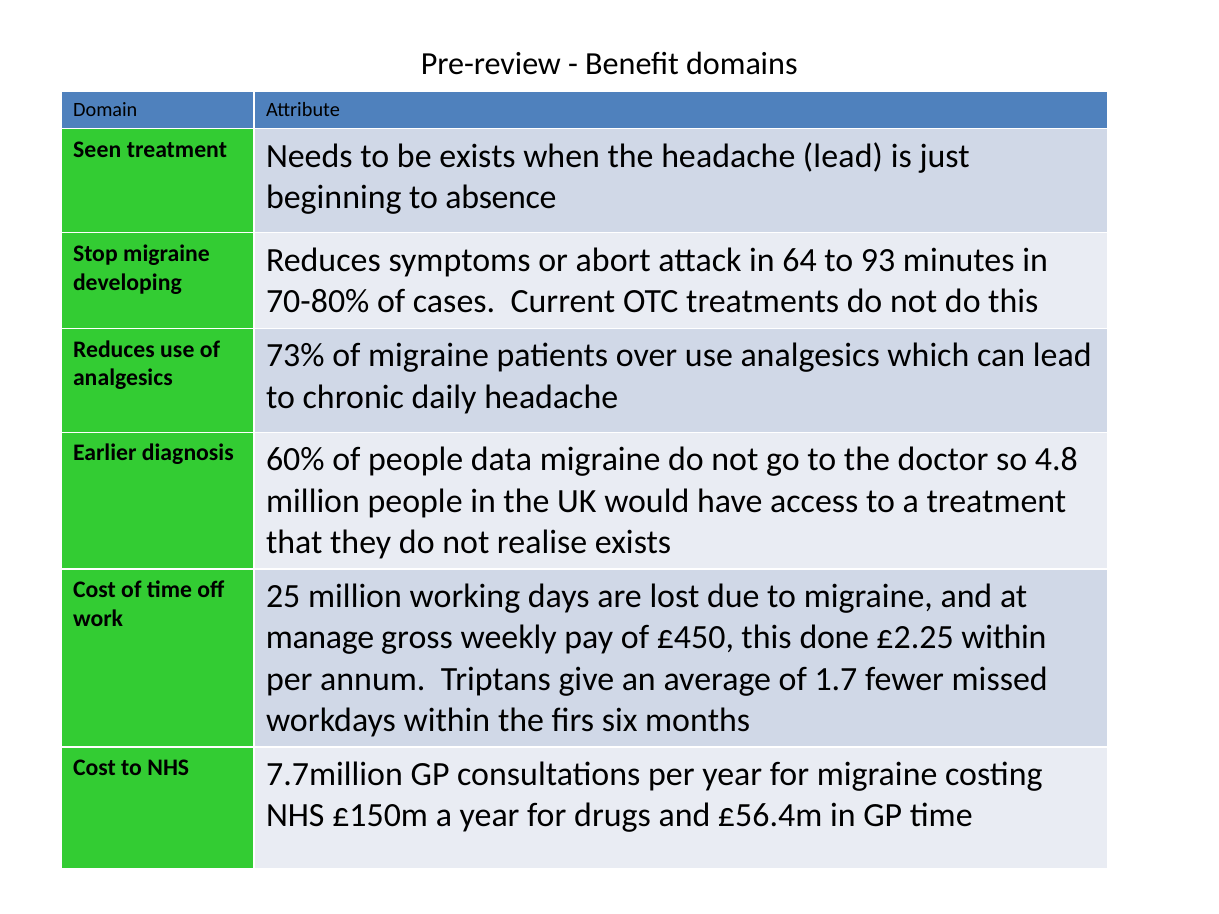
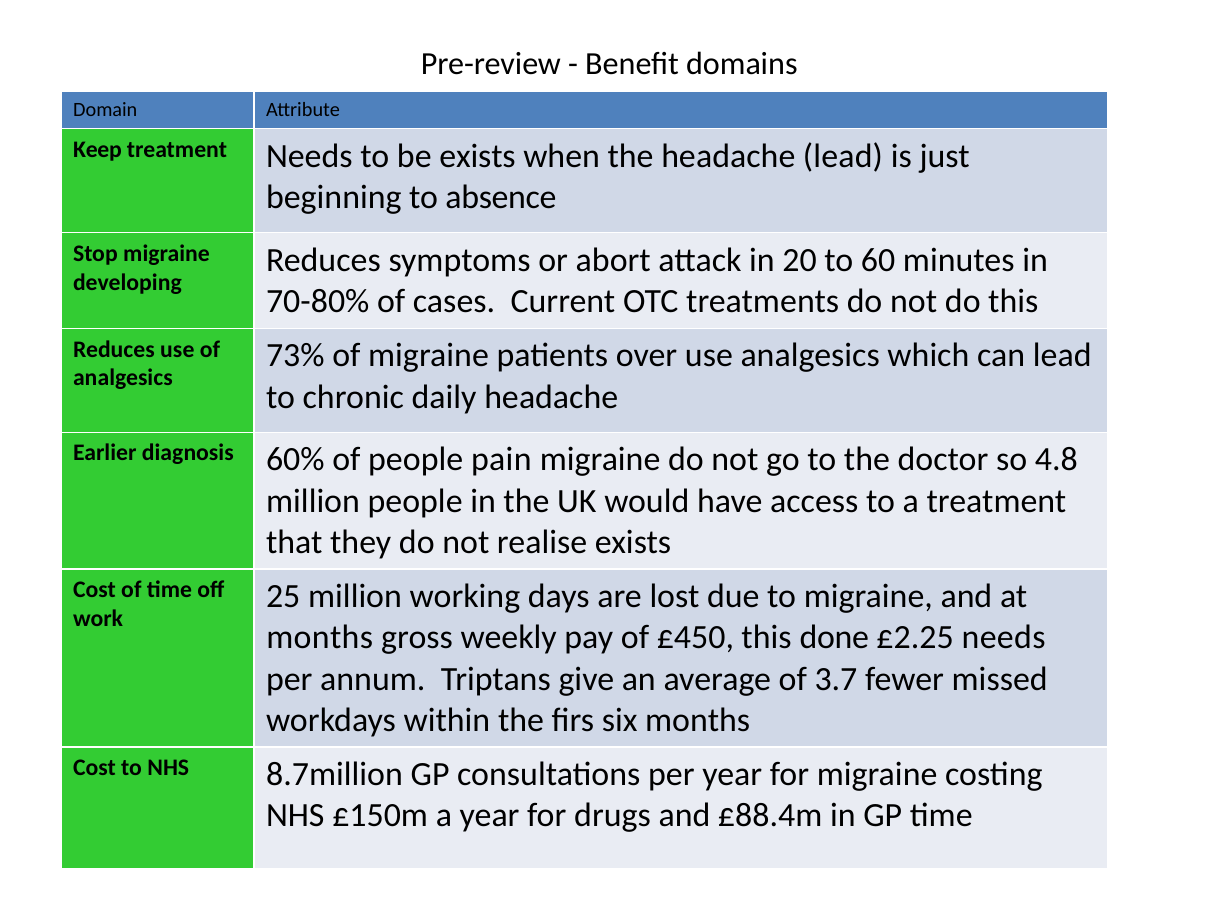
Seen: Seen -> Keep
64: 64 -> 20
93: 93 -> 60
data: data -> pain
manage at (320, 638): manage -> months
£2.25 within: within -> needs
1.7: 1.7 -> 3.7
7.7million: 7.7million -> 8.7million
£56.4m: £56.4m -> £88.4m
